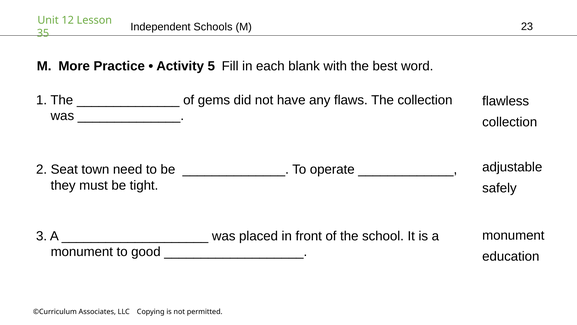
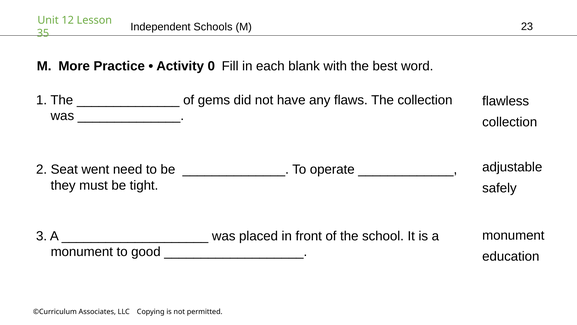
5: 5 -> 0
town: town -> went
